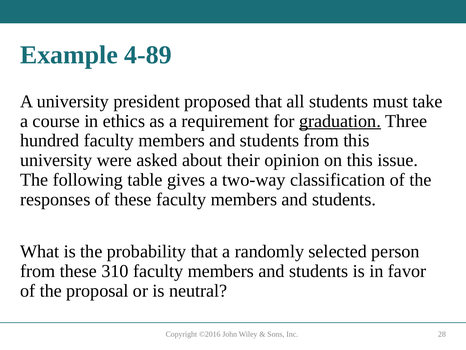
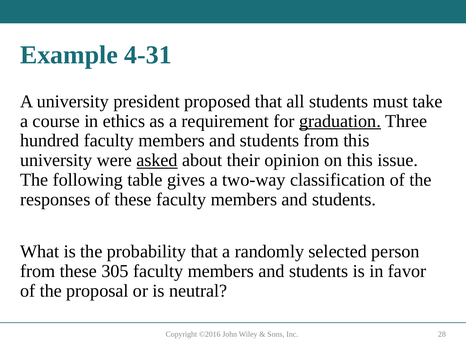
4-89: 4-89 -> 4-31
asked underline: none -> present
310: 310 -> 305
